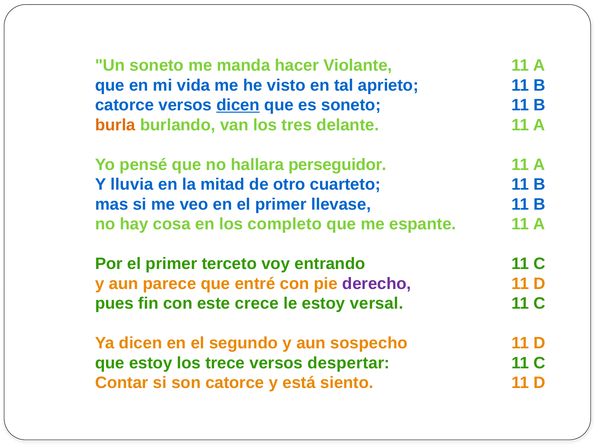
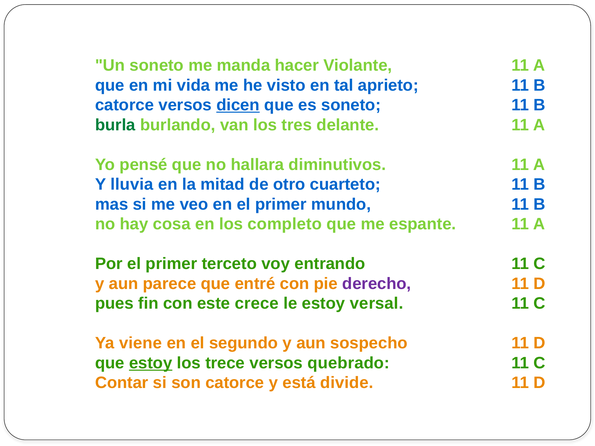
burla colour: orange -> green
perseguidor: perseguidor -> diminutivos
llevase: llevase -> mundo
Ya dicen: dicen -> viene
estoy at (151, 363) underline: none -> present
despertar: despertar -> quebrado
siento: siento -> divide
